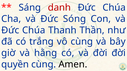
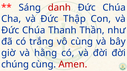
Sóng: Sóng -> Thập
quyền: quyền -> chúng
Amen colour: black -> red
